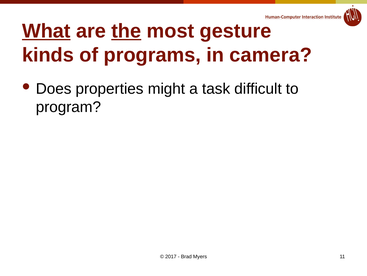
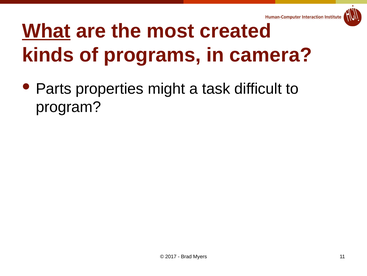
the underline: present -> none
gesture: gesture -> created
Does: Does -> Parts
